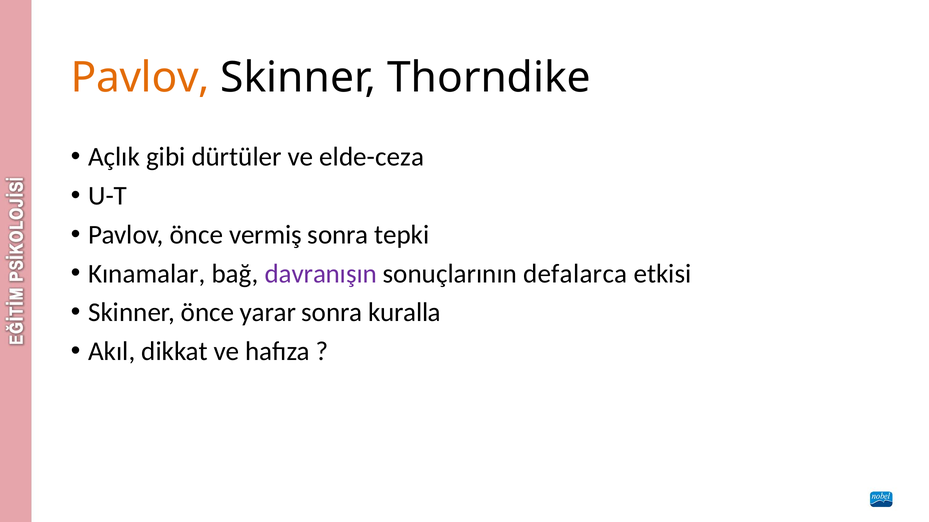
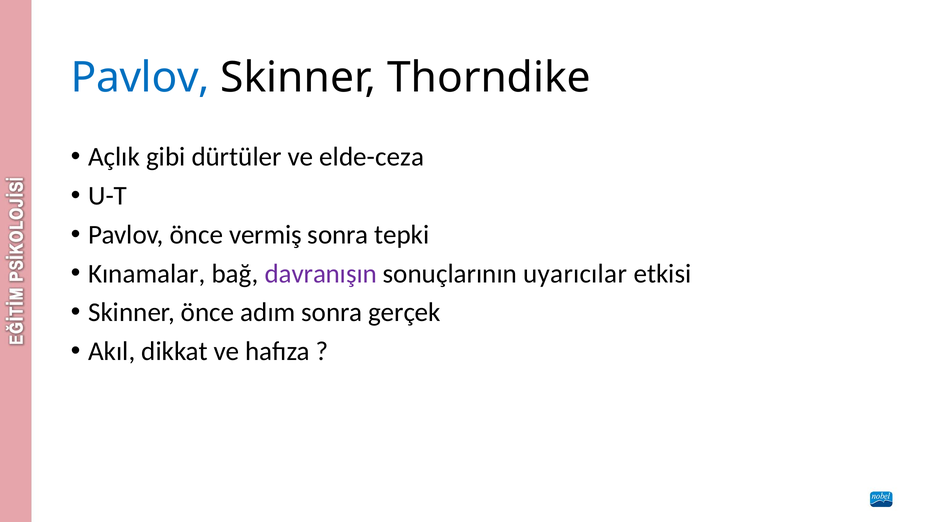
Pavlov at (140, 78) colour: orange -> blue
defalarca: defalarca -> uyarıcılar
yarar: yarar -> adım
kuralla: kuralla -> gerçek
